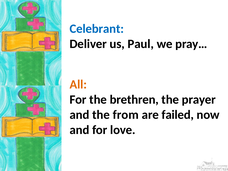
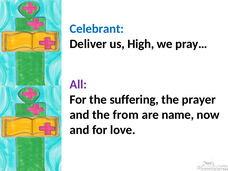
Paul: Paul -> High
All colour: orange -> purple
brethren: brethren -> suffering
failed: failed -> name
